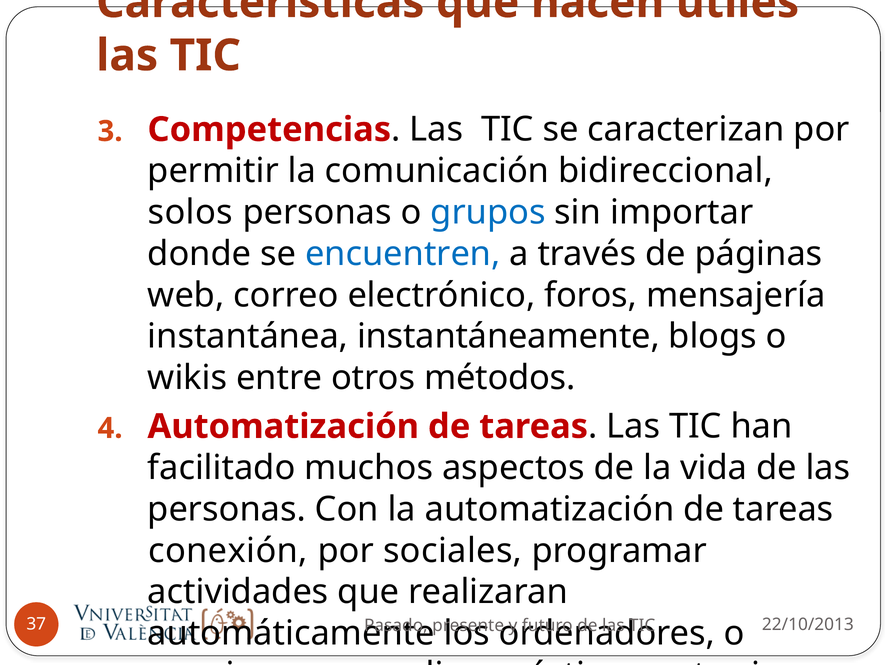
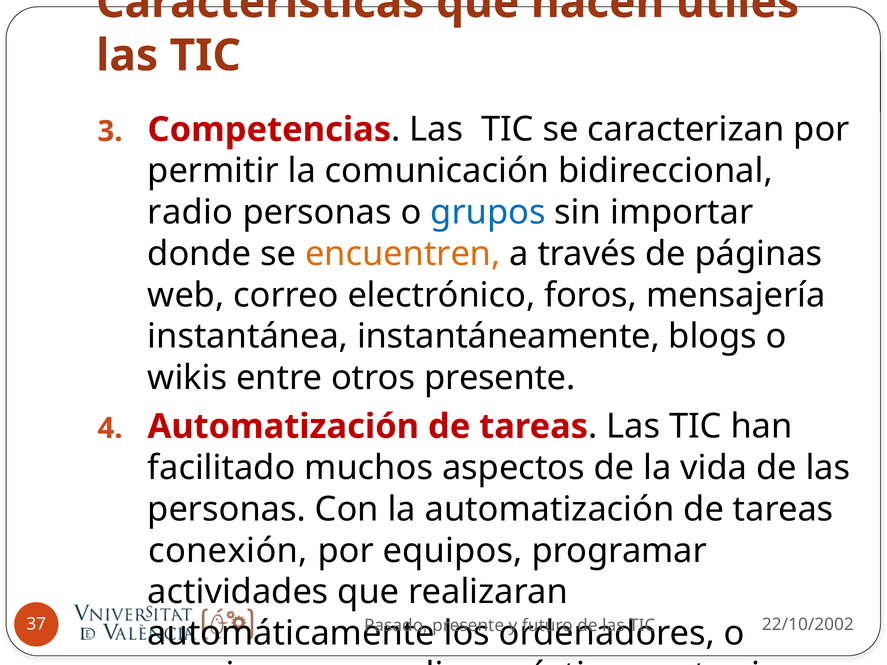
solos: solos -> radio
encuentren colour: blue -> orange
otros métodos: métodos -> presente
sociales: sociales -> equipos
22/10/2013: 22/10/2013 -> 22/10/2002
